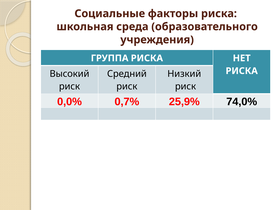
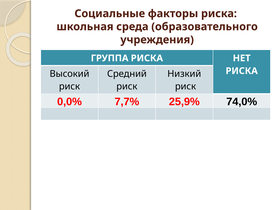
0,7%: 0,7% -> 7,7%
